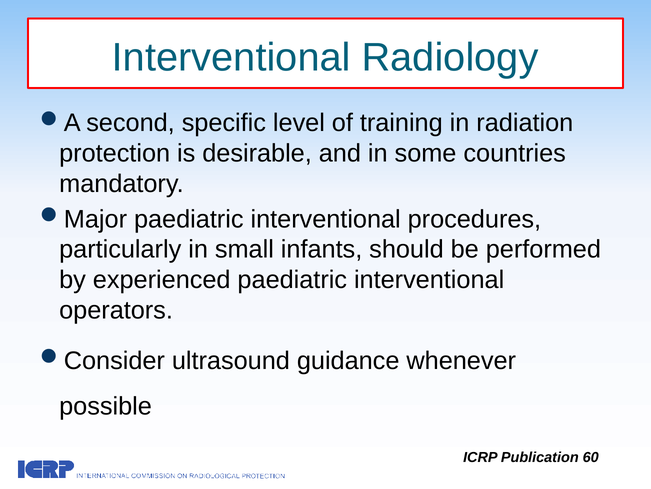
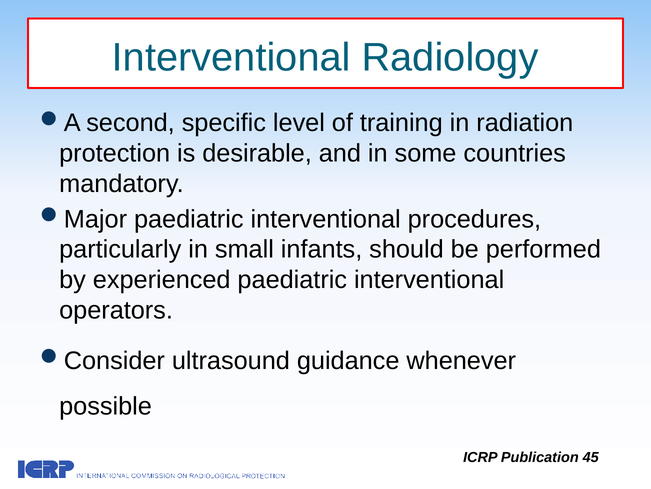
60: 60 -> 45
